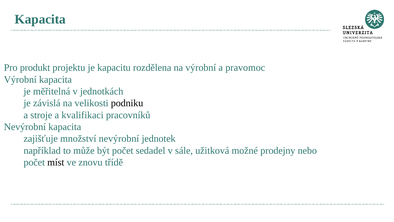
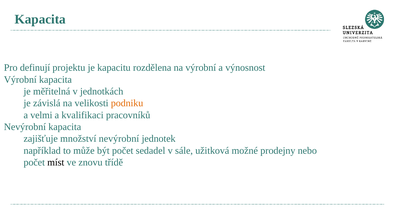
produkt: produkt -> definují
pravomoc: pravomoc -> výnosnost
podniku colour: black -> orange
stroje: stroje -> velmi
